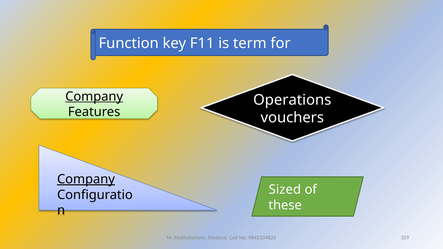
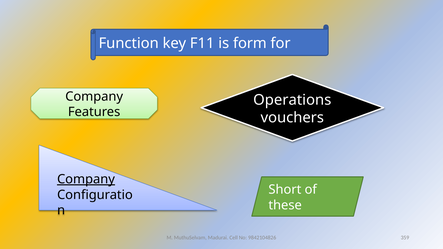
term: term -> form
Company at (94, 97) underline: present -> none
Sized: Sized -> Short
